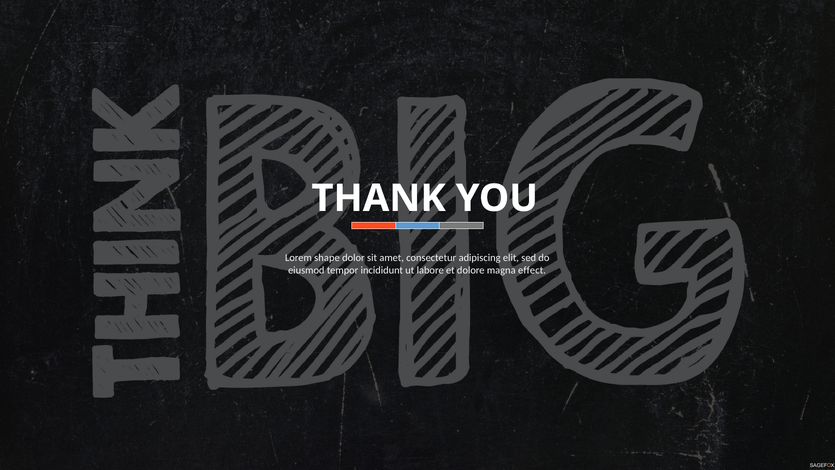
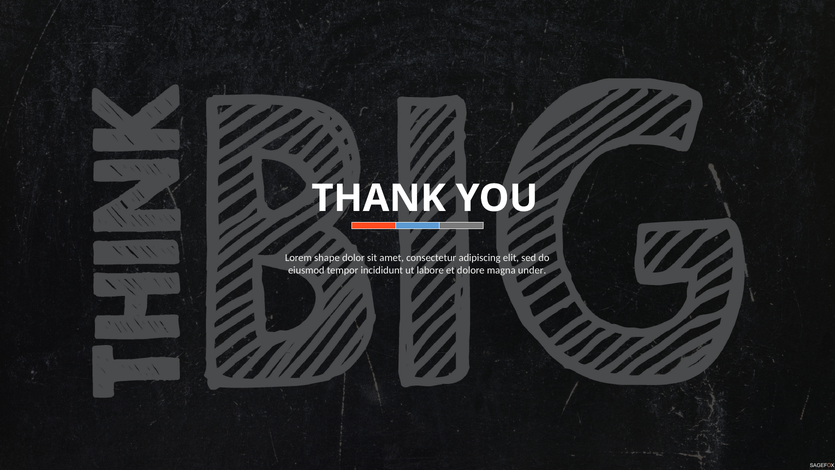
effect: effect -> under
